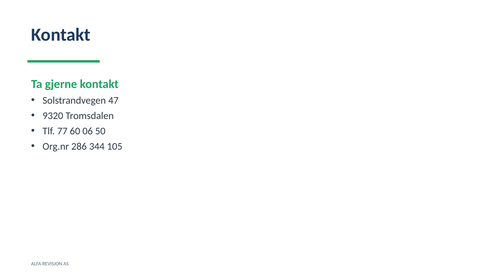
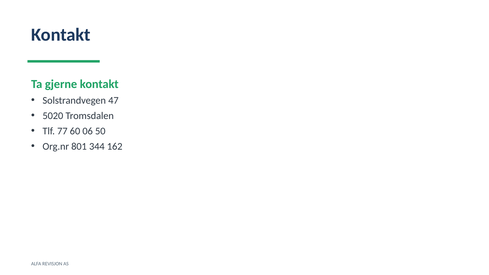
9320: 9320 -> 5020
286: 286 -> 801
105: 105 -> 162
